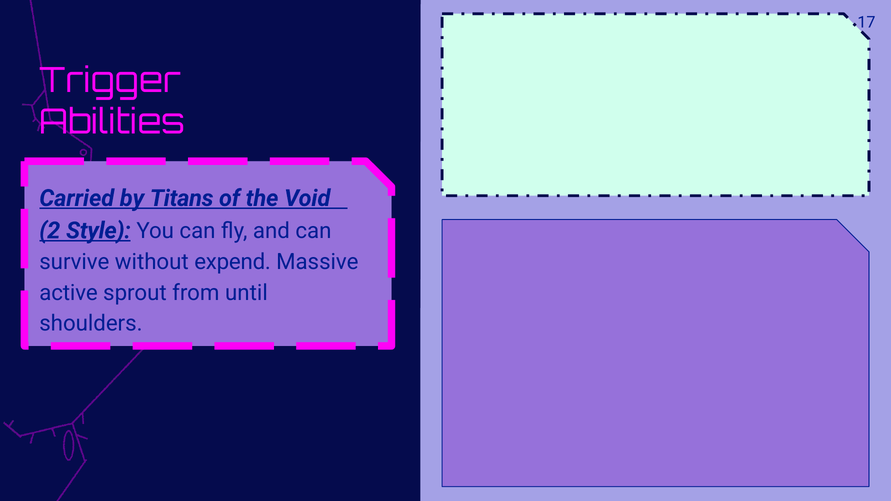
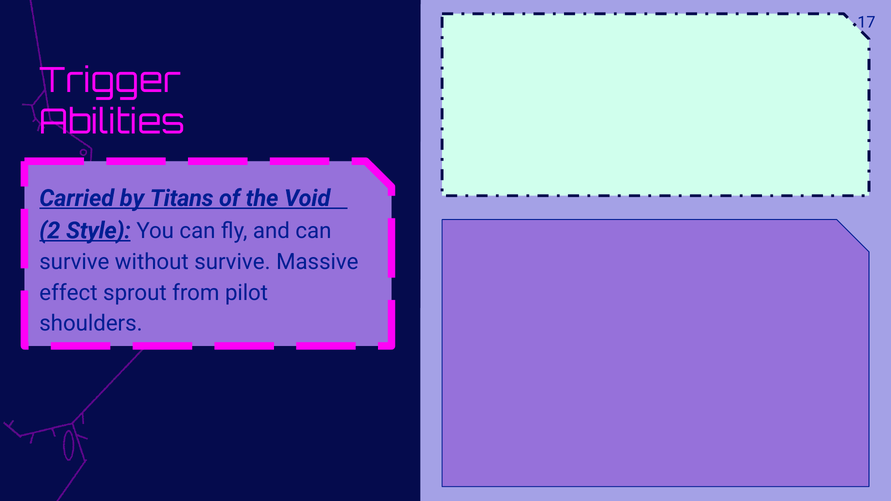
without expend: expend -> survive
active: active -> effect
until: until -> pilot
